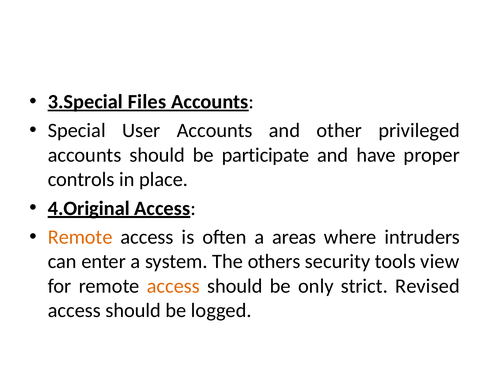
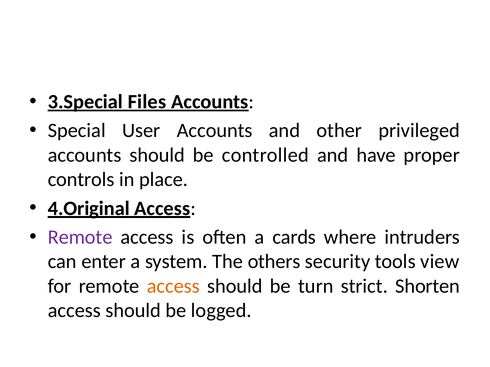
participate: participate -> controlled
Remote at (80, 237) colour: orange -> purple
areas: areas -> cards
only: only -> turn
Revised: Revised -> Shorten
